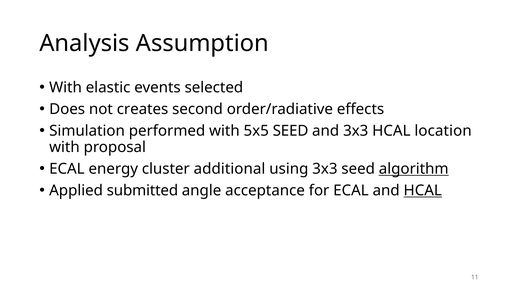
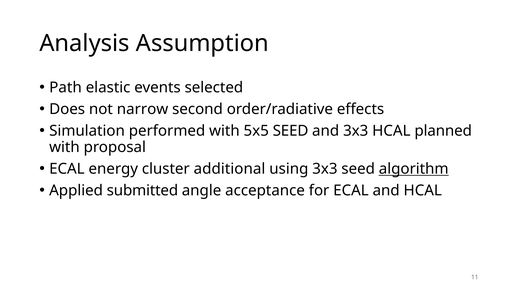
With at (66, 88): With -> Path
creates: creates -> narrow
location: location -> planned
HCAL at (423, 191) underline: present -> none
